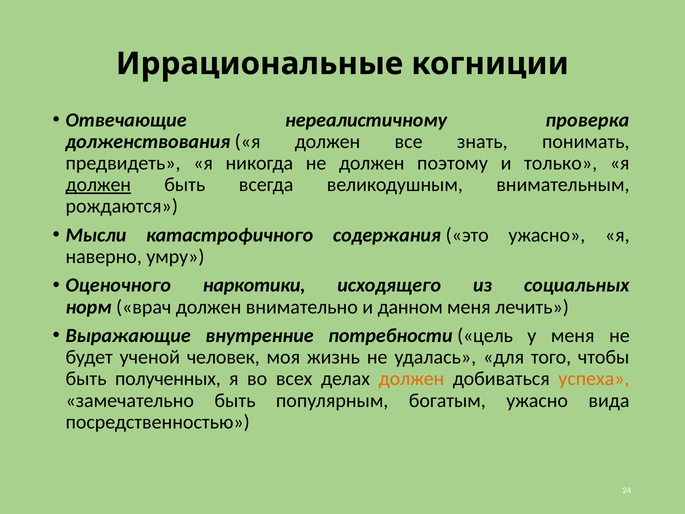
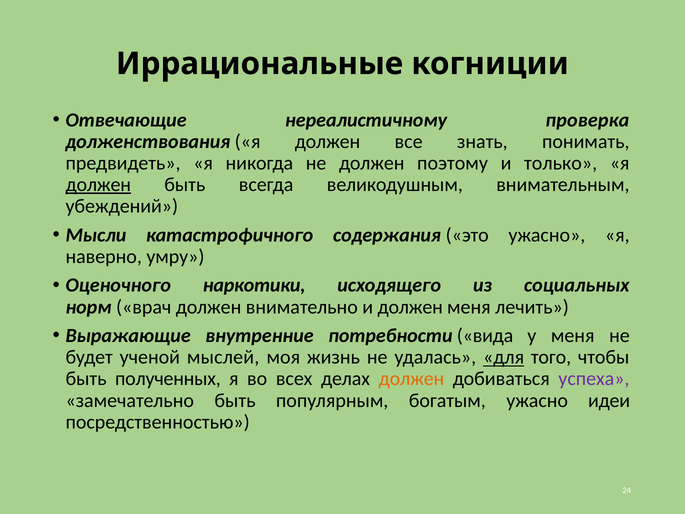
рождаются: рождаются -> убеждений
и данном: данном -> должен
цель: цель -> вида
человек: человек -> мыслей
для underline: none -> present
успеха colour: orange -> purple
вида: вида -> идеи
